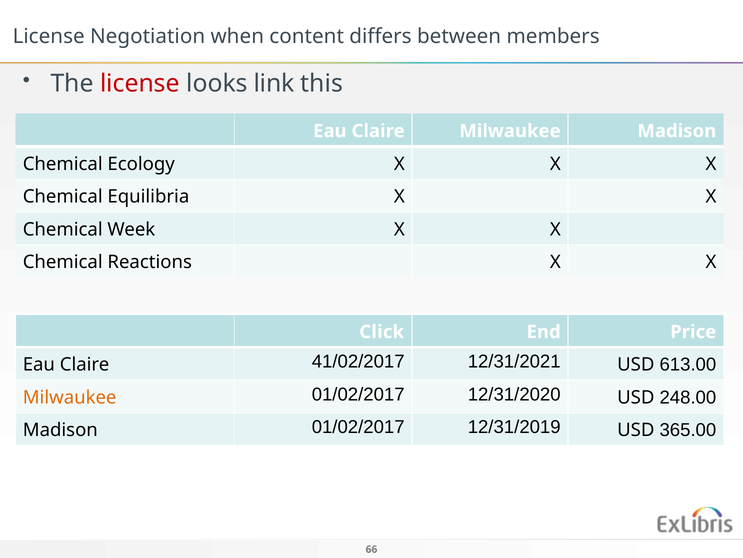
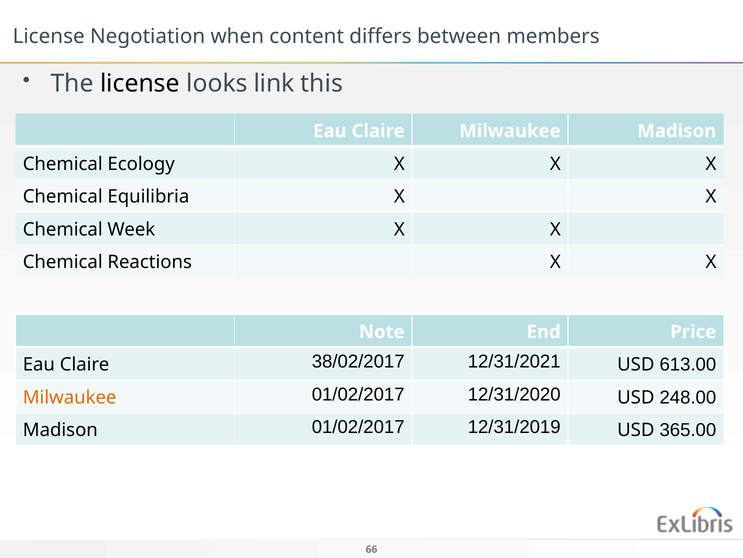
license at (140, 83) colour: red -> black
Click: Click -> Note
41/02/2017: 41/02/2017 -> 38/02/2017
